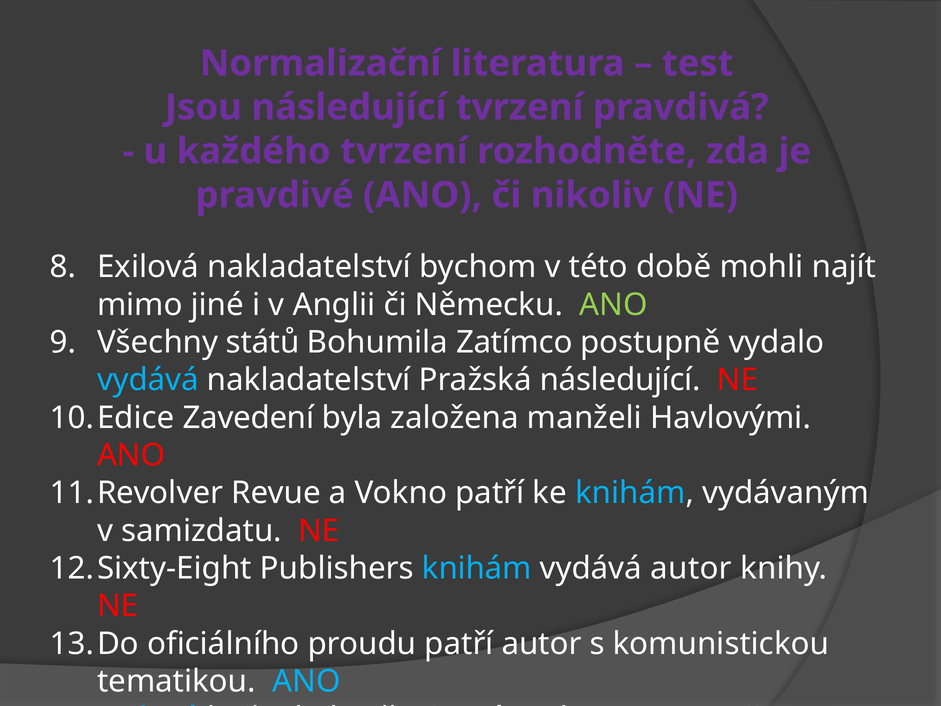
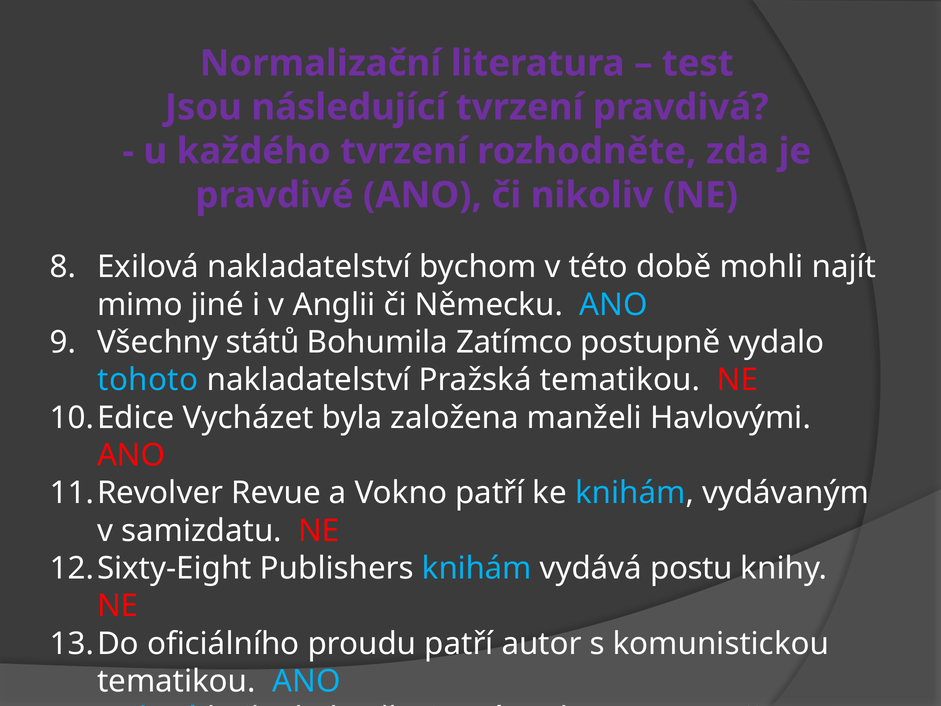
ANO at (614, 305) colour: light green -> light blue
vydává at (148, 380): vydává -> tohoto
Pražská následující: následující -> tematikou
Zavedení: Zavedení -> Vycházet
vydává autor: autor -> postu
